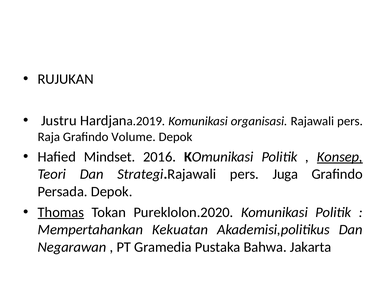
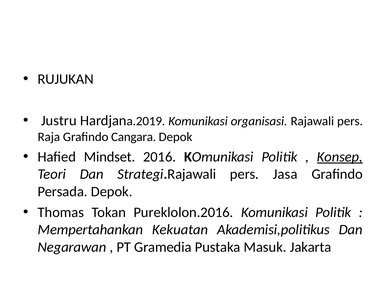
Volume: Volume -> Cangara
Juga: Juga -> Jasa
Thomas underline: present -> none
Pureklolon.2020: Pureklolon.2020 -> Pureklolon.2016
Bahwa: Bahwa -> Masuk
